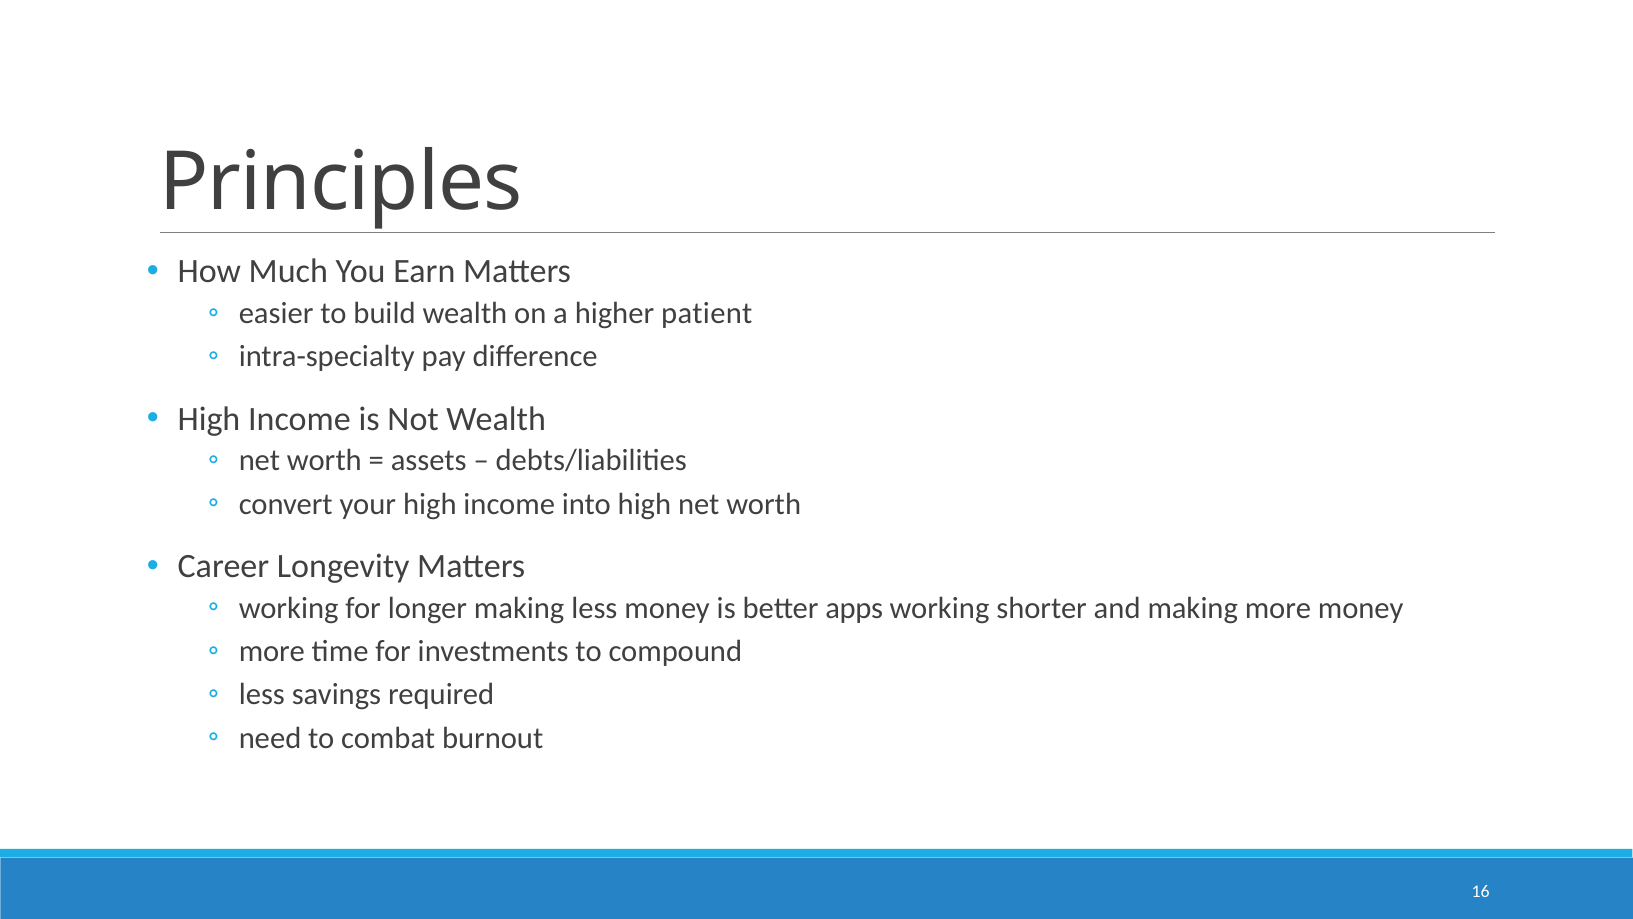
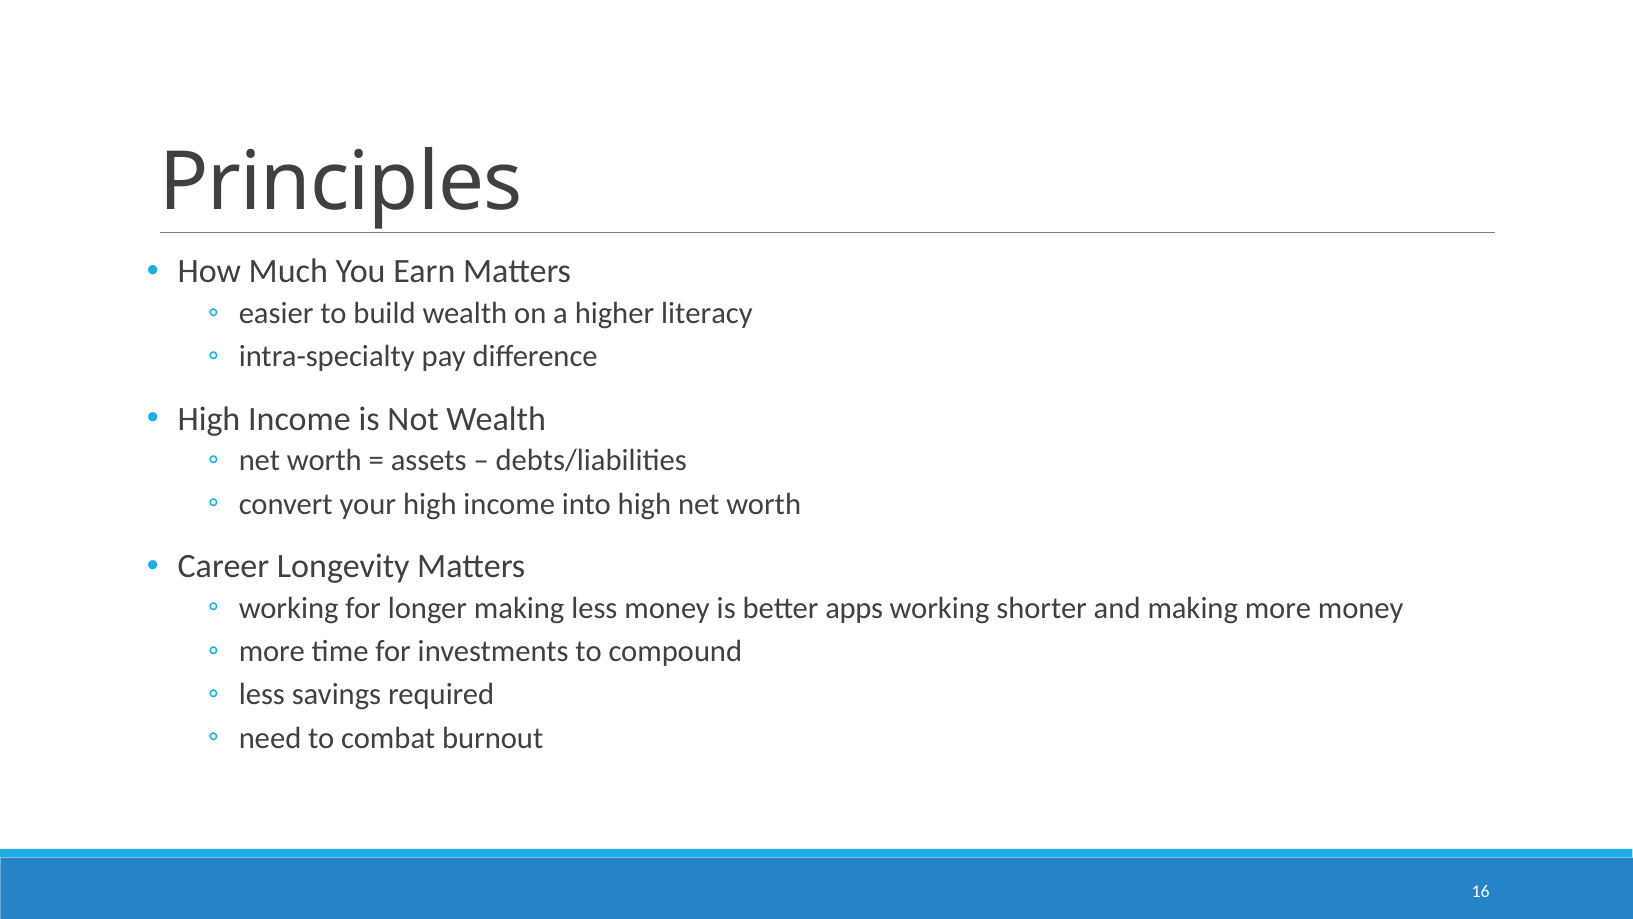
patient: patient -> literacy
